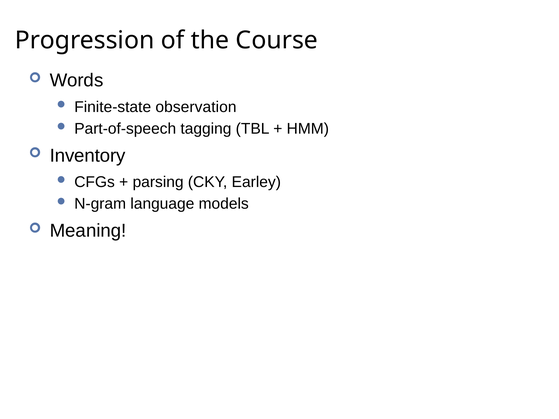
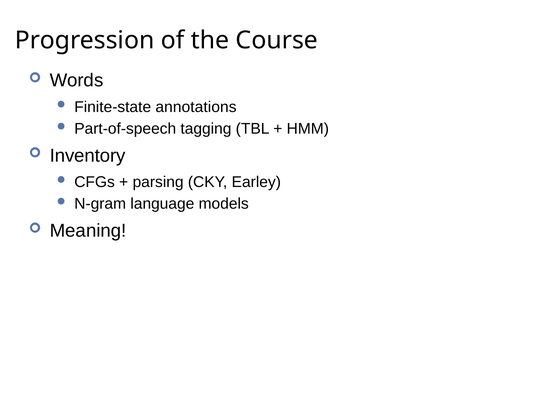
observation: observation -> annotations
